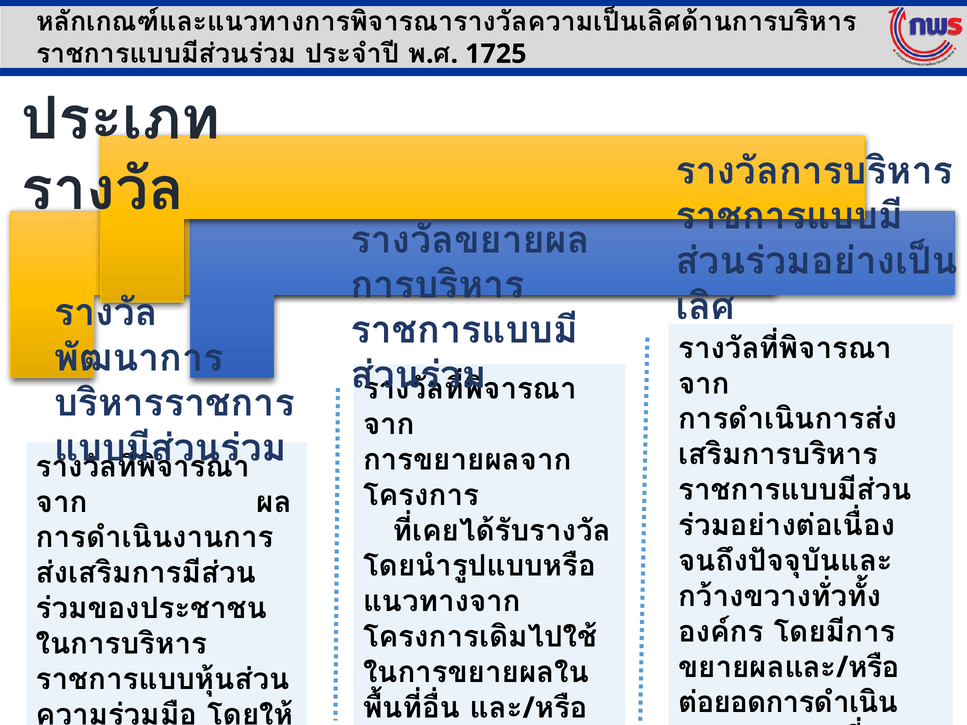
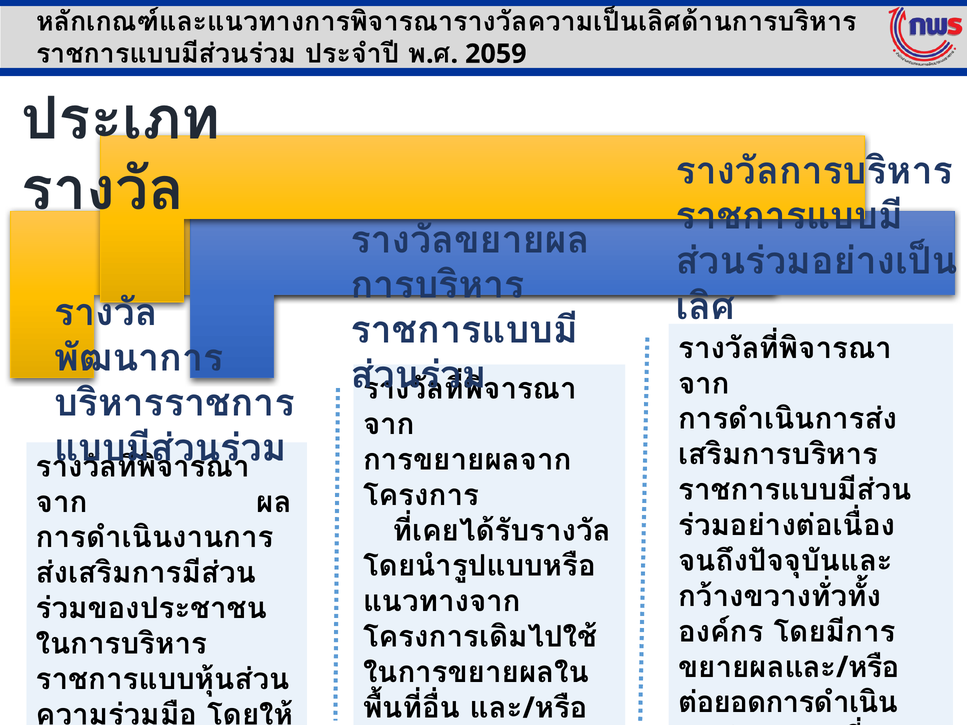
1725: 1725 -> 2059
